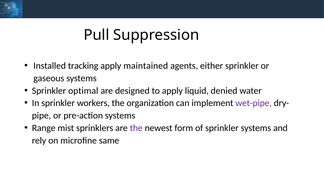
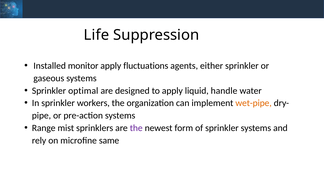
Pull: Pull -> Life
tracking: tracking -> monitor
maintained: maintained -> fluctuations
denied: denied -> handle
wet-pipe colour: purple -> orange
